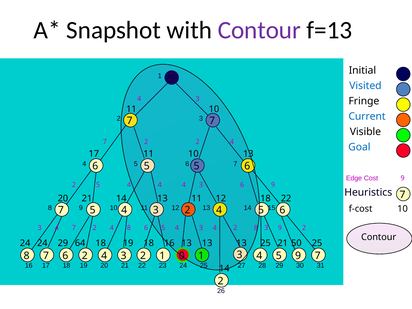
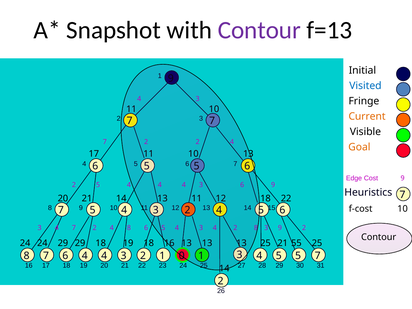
Current colour: blue -> orange
Goal colour: blue -> orange
29 64: 64 -> 29
50: 50 -> 55
7 6 2: 2 -> 4
9 at (298, 256): 9 -> 5
